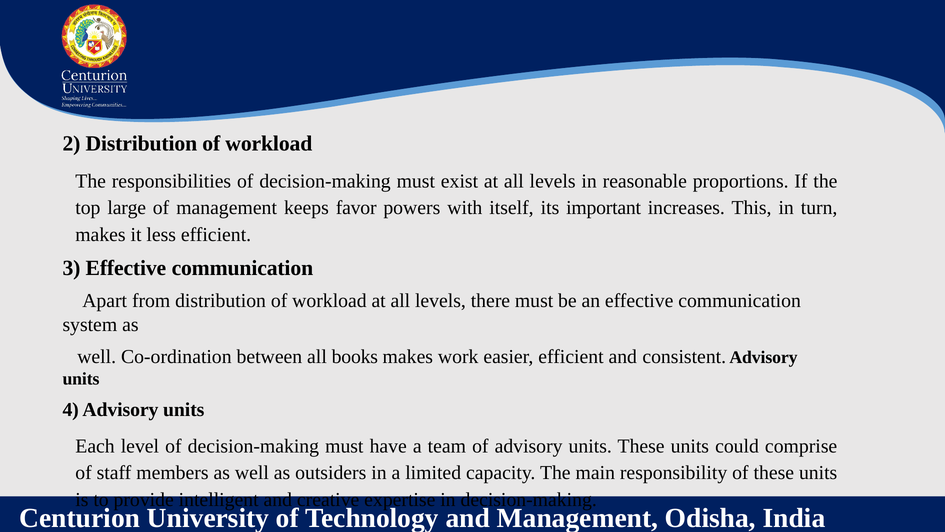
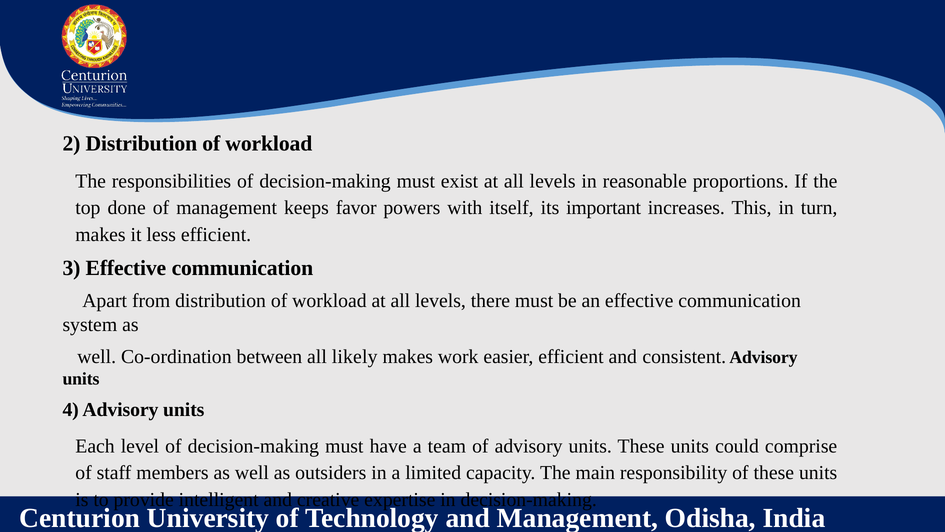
large: large -> done
books: books -> likely
